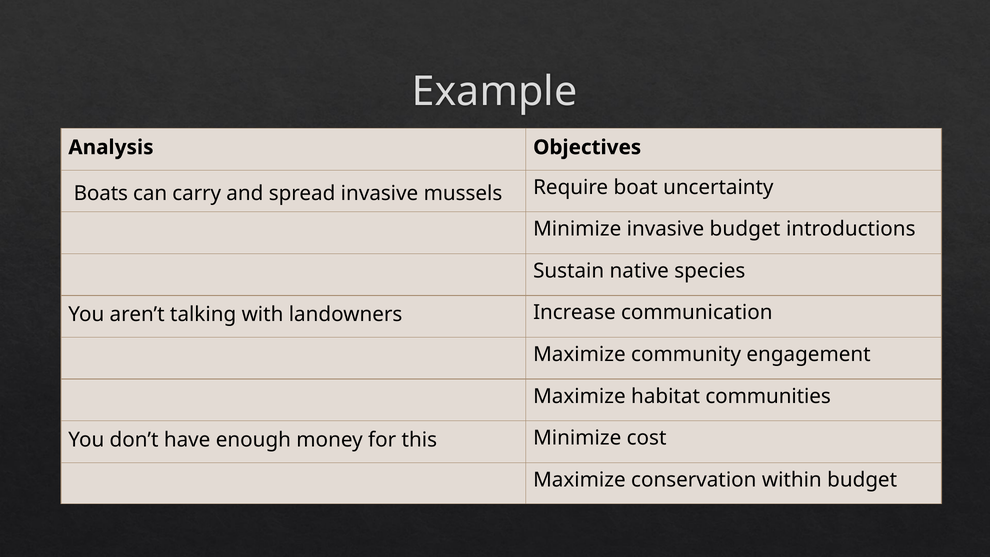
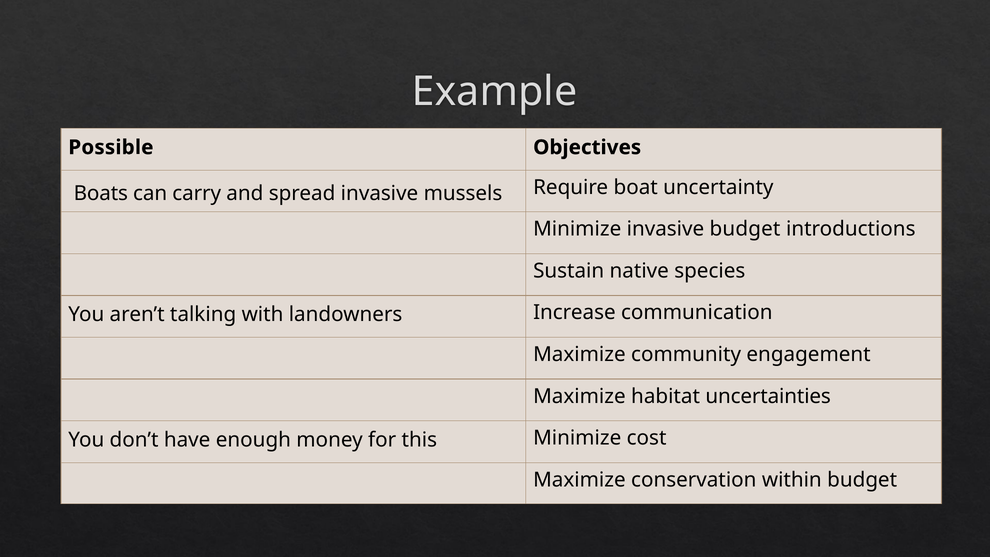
Analysis: Analysis -> Possible
communities: communities -> uncertainties
